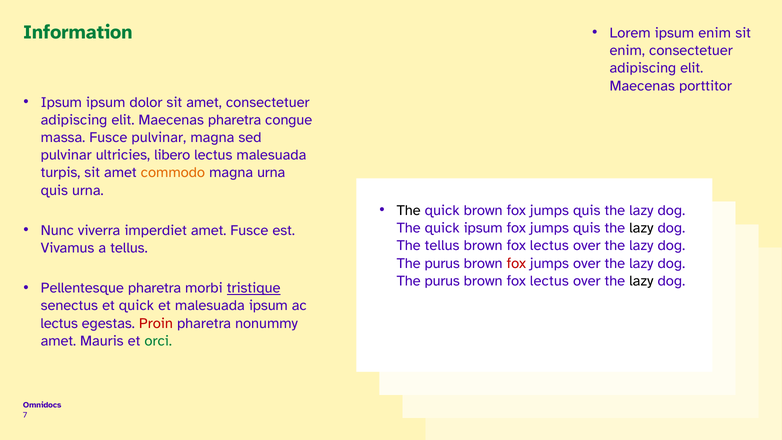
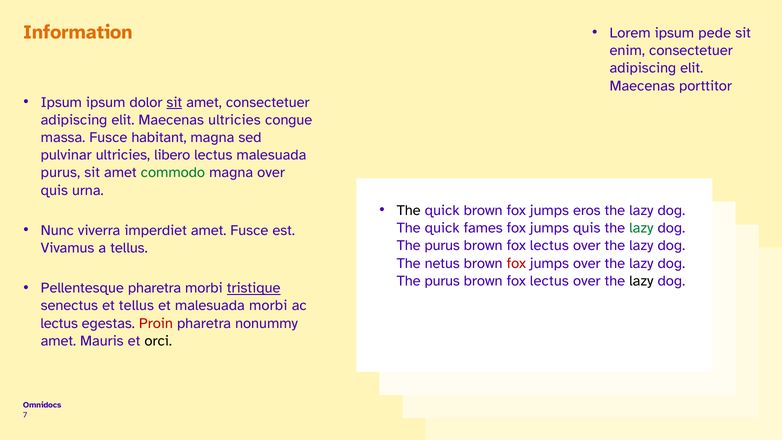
Information colour: green -> orange
ipsum enim: enim -> pede
sit at (174, 102) underline: none -> present
Maecenas pharetra: pharetra -> ultricies
Fusce pulvinar: pulvinar -> habitant
turpis at (61, 173): turpis -> purus
commodo colour: orange -> green
magna urna: urna -> over
brown fox jumps quis: quis -> eros
quick ipsum: ipsum -> fames
lazy at (641, 228) colour: black -> green
tellus at (442, 246): tellus -> purus
purus at (442, 263): purus -> netus
et quick: quick -> tellus
malesuada ipsum: ipsum -> morbi
orci colour: green -> black
